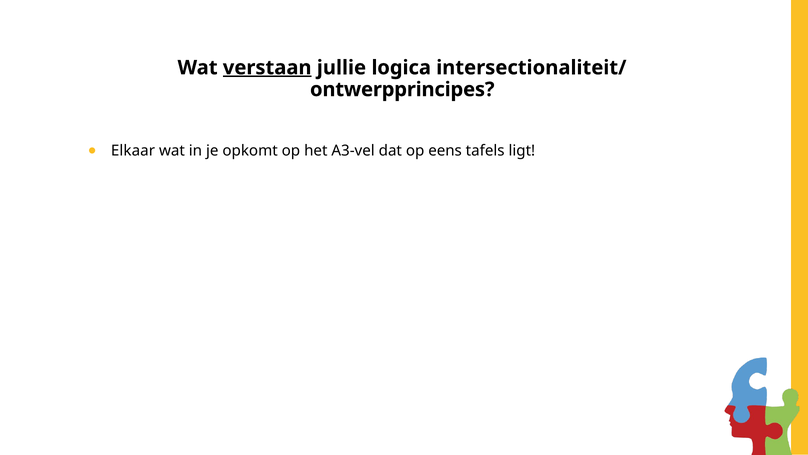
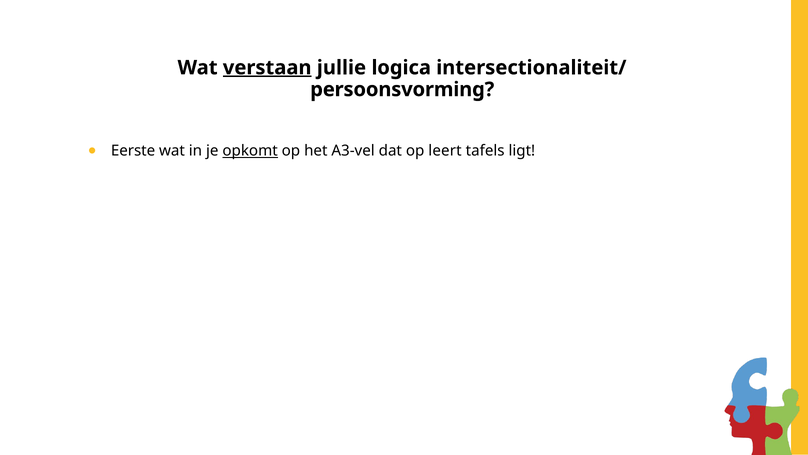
ontwerpprincipes: ontwerpprincipes -> persoonsvorming
Elkaar: Elkaar -> Eerste
opkomt underline: none -> present
eens: eens -> leert
